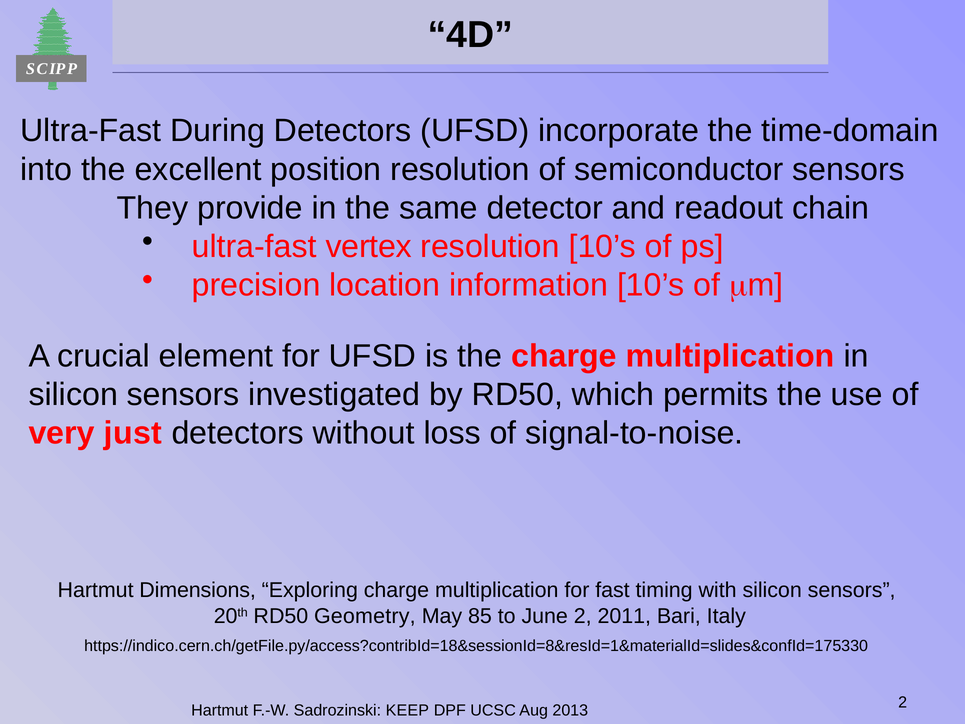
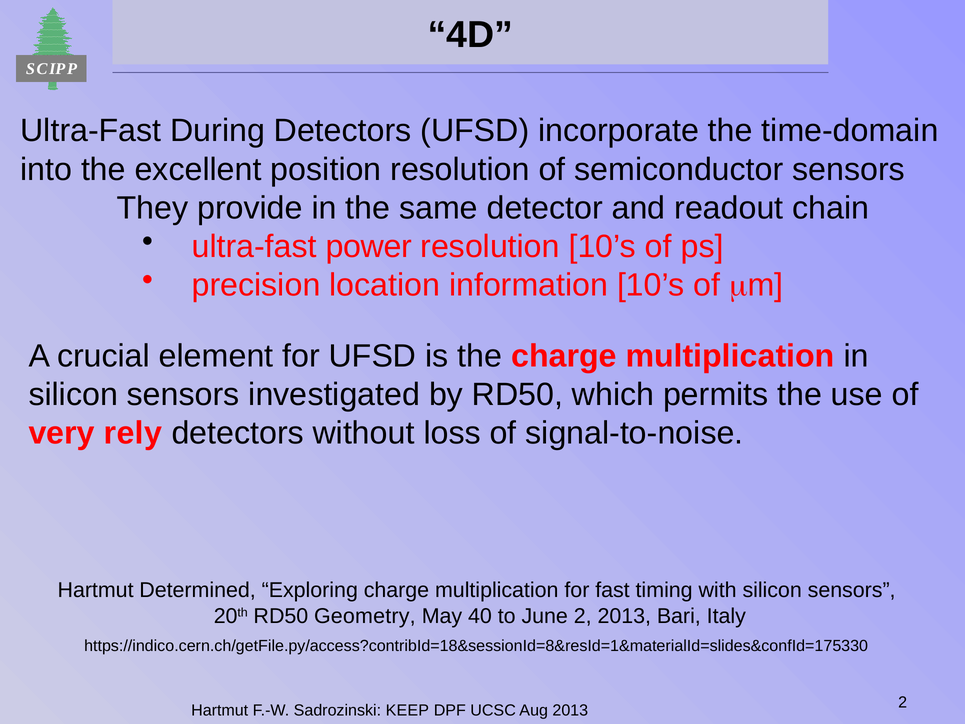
vertex: vertex -> power
just: just -> rely
Dimensions: Dimensions -> Determined
85: 85 -> 40
2 2011: 2011 -> 2013
